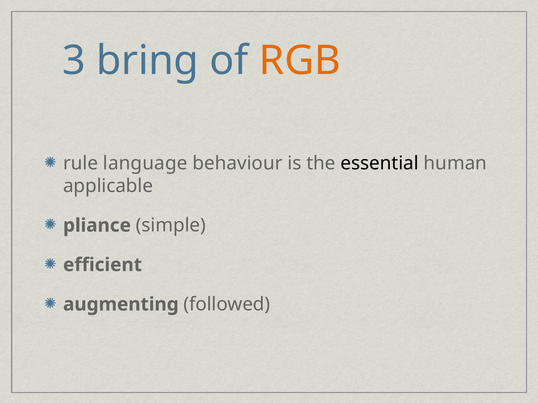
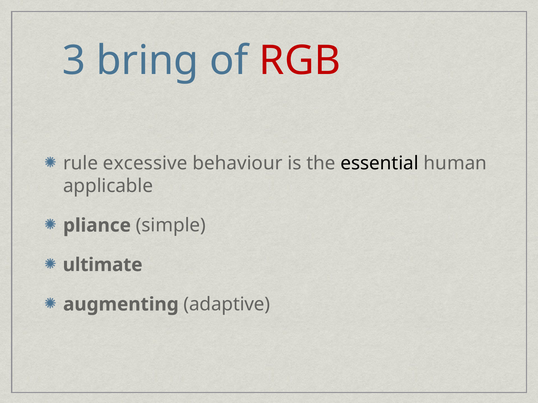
RGB colour: orange -> red
language: language -> excessive
efficient: efficient -> ultimate
followed: followed -> adaptive
